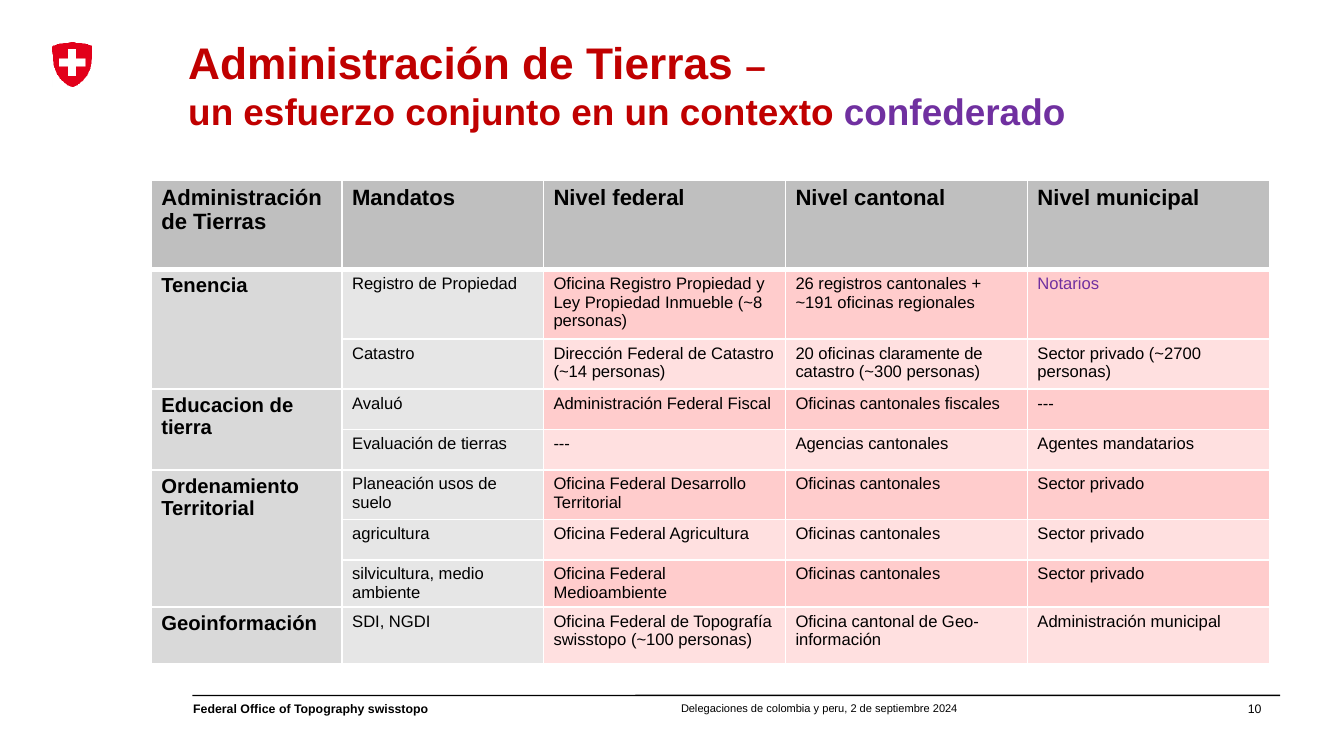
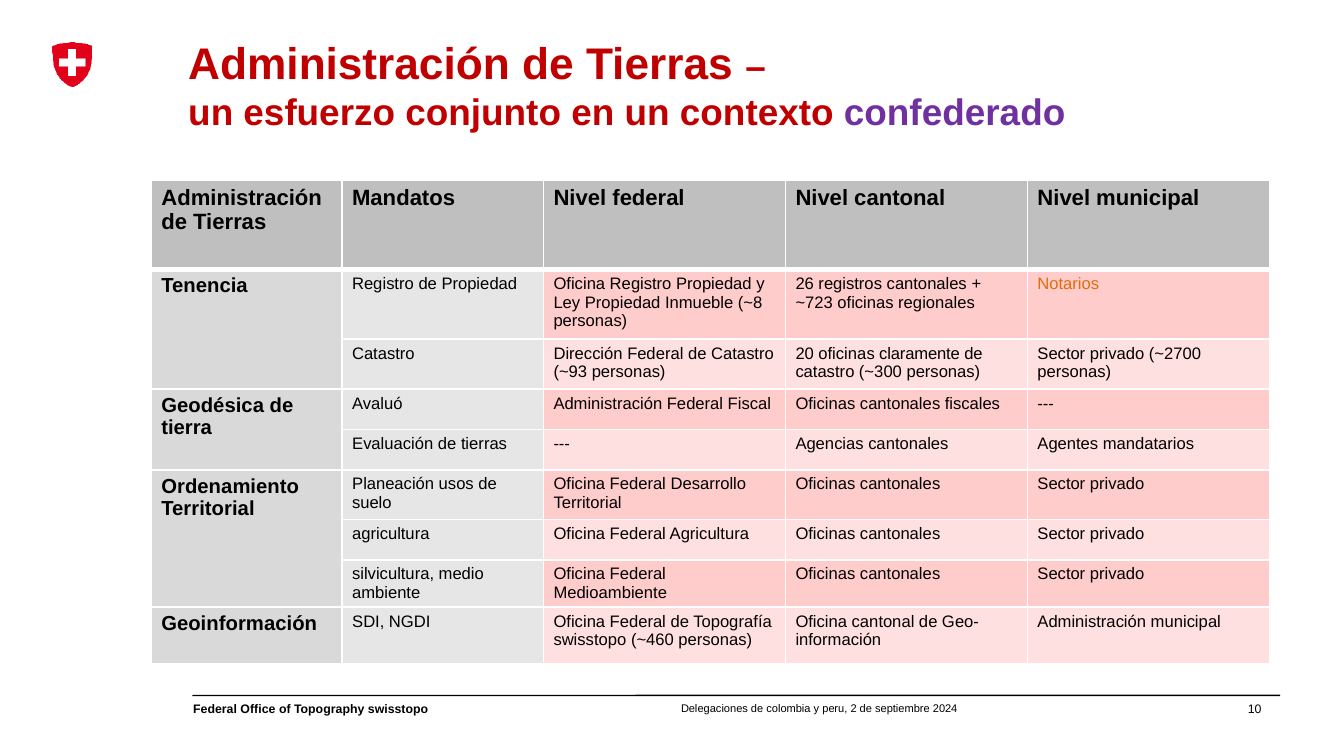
Notarios colour: purple -> orange
~191: ~191 -> ~723
~14: ~14 -> ~93
Educacion: Educacion -> Geodésica
~100: ~100 -> ~460
